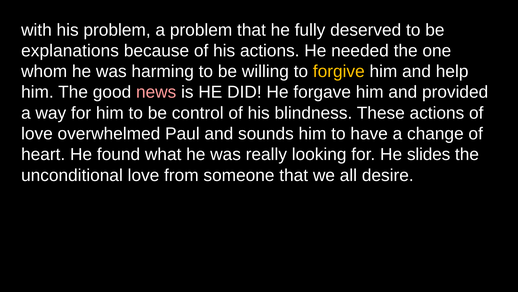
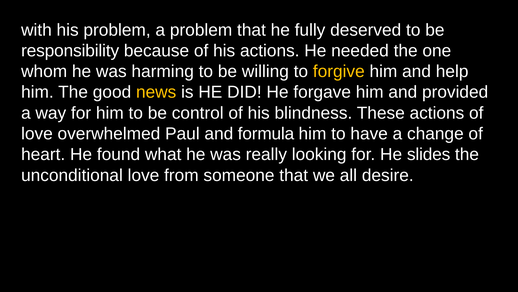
explanations: explanations -> responsibility
news colour: pink -> yellow
sounds: sounds -> formula
